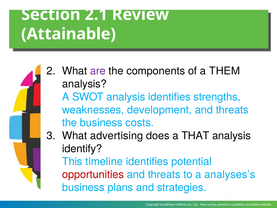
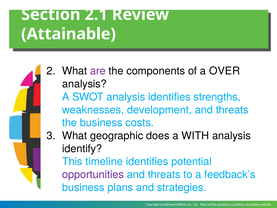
THEM: THEM -> OVER
advertising: advertising -> geographic
THAT: THAT -> WITH
opportunities colour: red -> purple
analyses’s: analyses’s -> feedback’s
